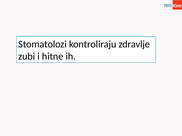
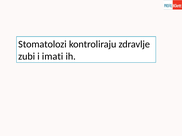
hitne: hitne -> imati
